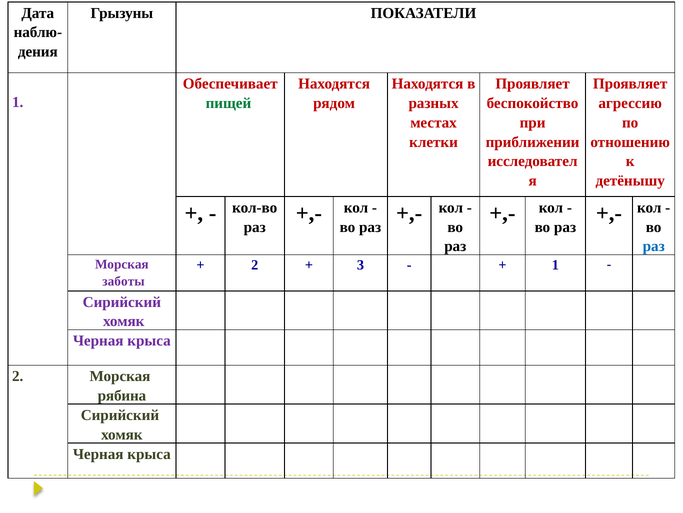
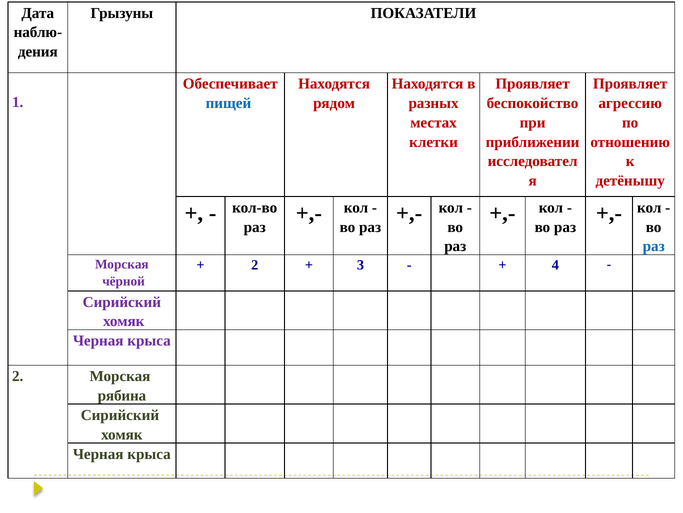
пищей colour: green -> blue
1 at (555, 265): 1 -> 4
заботы: заботы -> чёрной
